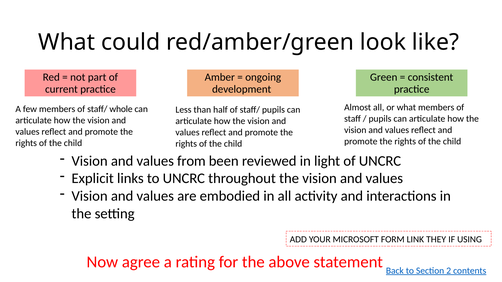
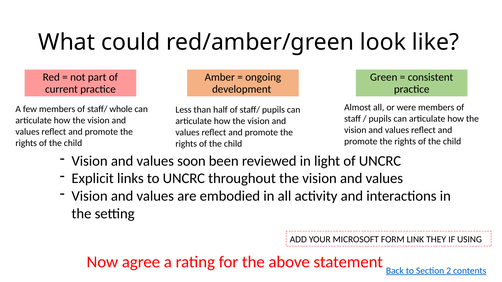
or what: what -> were
from: from -> soon
